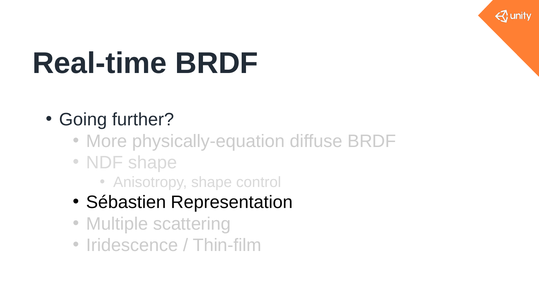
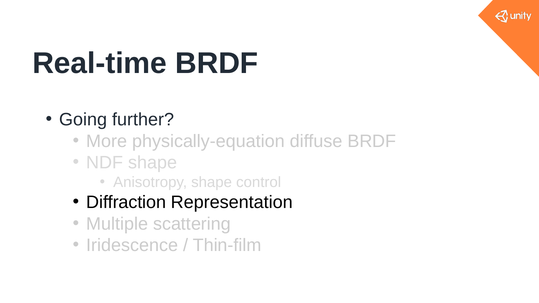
Sébastien: Sébastien -> Diffraction
